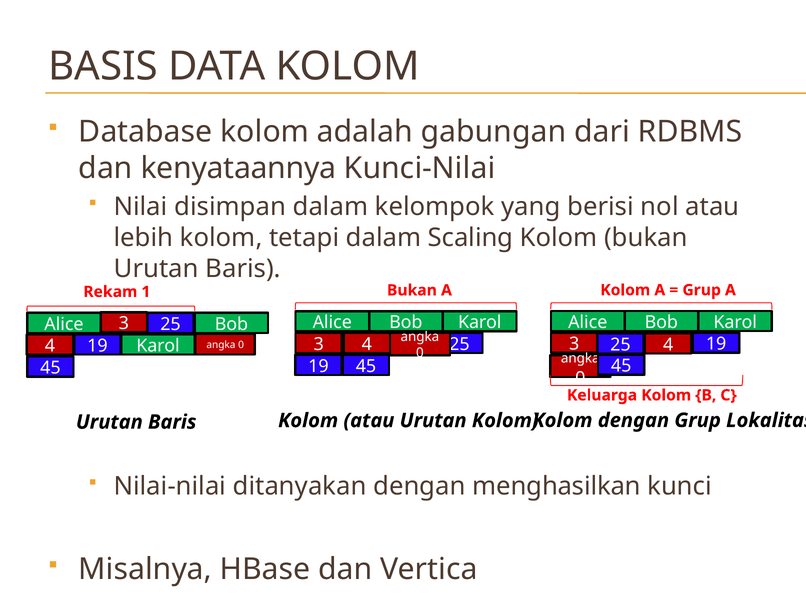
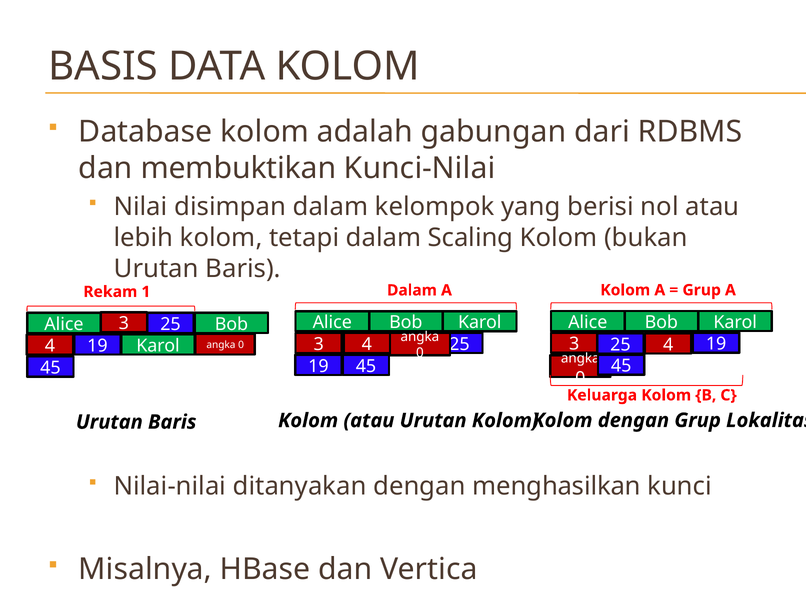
kenyataannya: kenyataannya -> membuktikan
Bukan at (412, 290): Bukan -> Dalam
